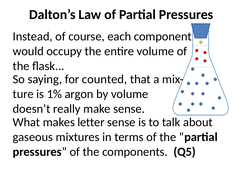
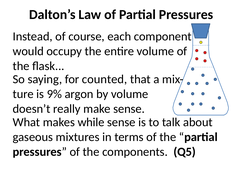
1%: 1% -> 9%
letter: letter -> while
